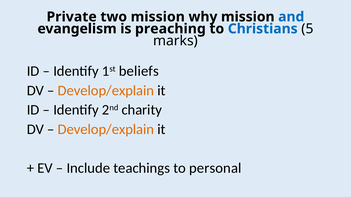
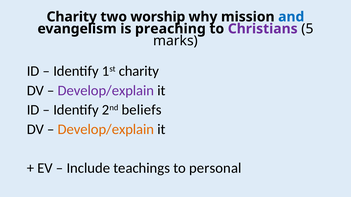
Private at (72, 17): Private -> Charity
two mission: mission -> worship
Christians colour: blue -> purple
1st beliefs: beliefs -> charity
Develop/explain at (106, 91) colour: orange -> purple
charity: charity -> beliefs
